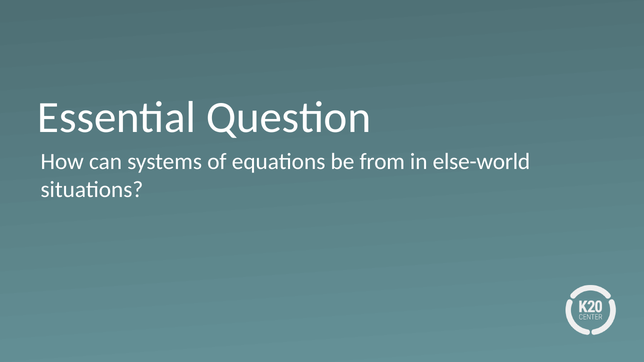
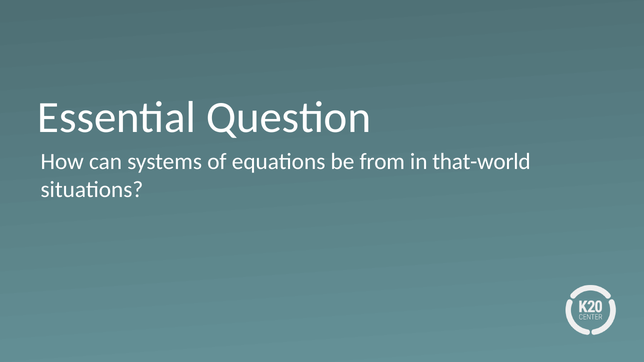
else-world: else-world -> that-world
